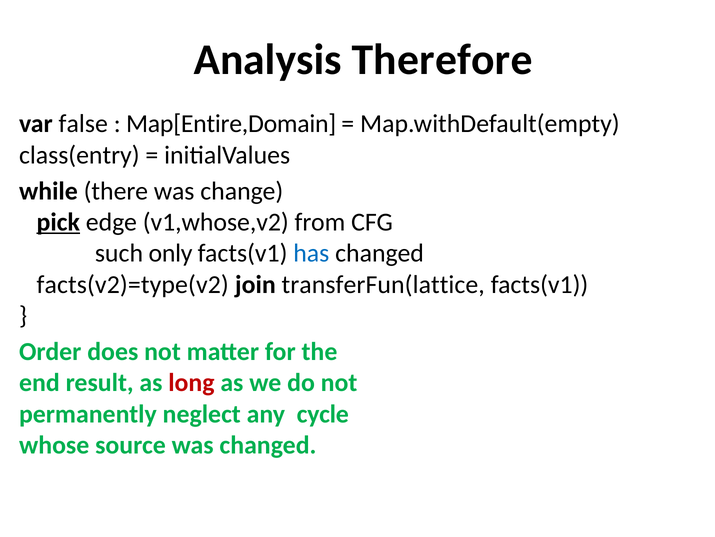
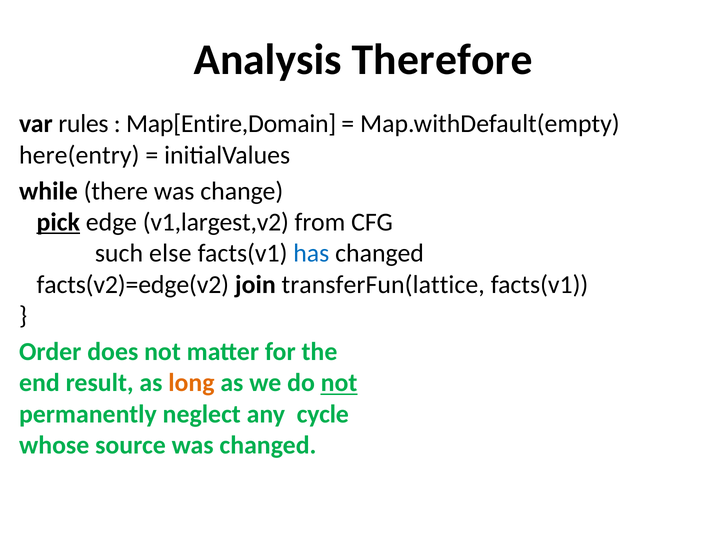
false: false -> rules
class(entry: class(entry -> here(entry
v1,whose,v2: v1,whose,v2 -> v1,largest,v2
only: only -> else
facts(v2)=type(v2: facts(v2)=type(v2 -> facts(v2)=edge(v2
long colour: red -> orange
not at (339, 382) underline: none -> present
